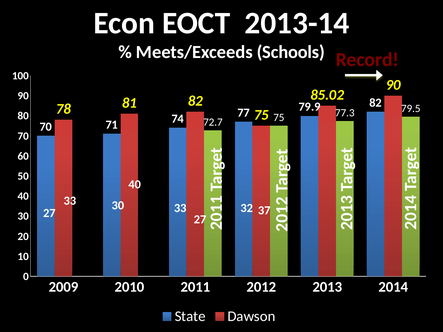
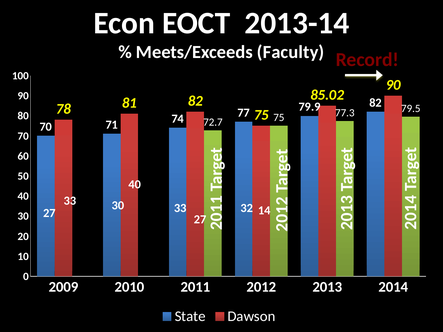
Schools: Schools -> Faculty
37: 37 -> 14
